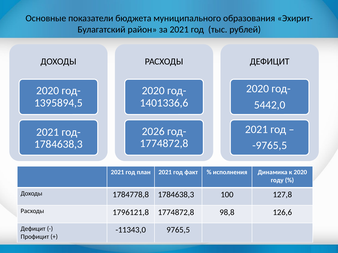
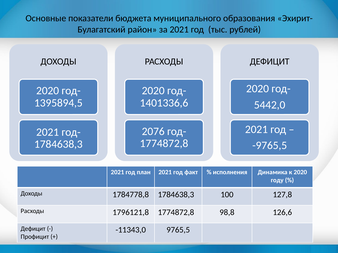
2026: 2026 -> 2076
